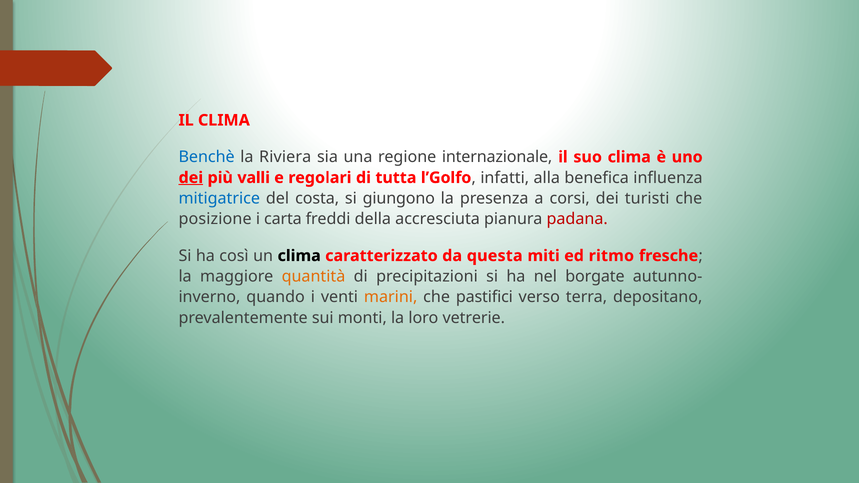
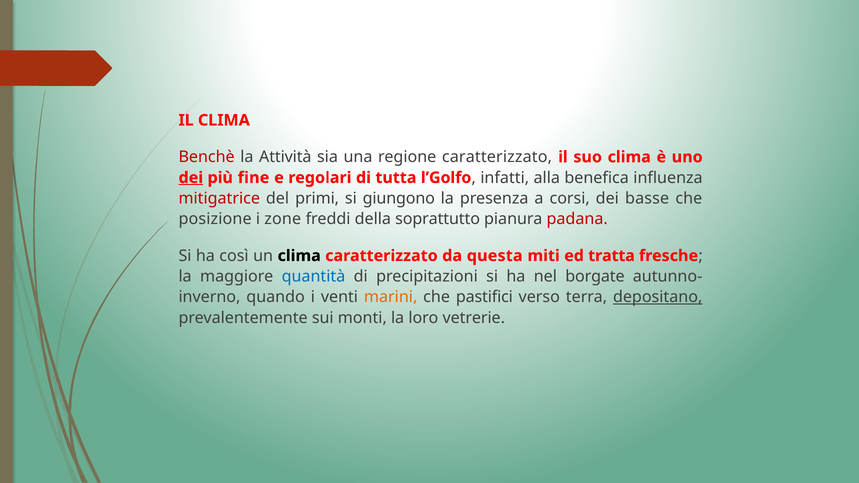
Benchè colour: blue -> red
Riviera: Riviera -> Attività
regione internazionale: internazionale -> caratterizzato
valli: valli -> fine
mitigatrice colour: blue -> red
costa: costa -> primi
turisti: turisti -> basse
carta: carta -> zone
accresciuta: accresciuta -> soprattutto
ritmo: ritmo -> tratta
quantità colour: orange -> blue
depositano underline: none -> present
